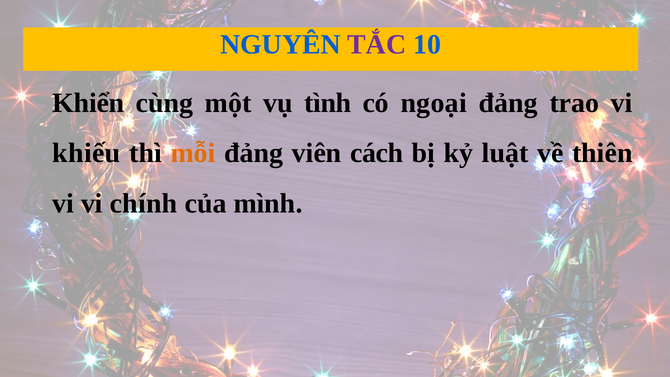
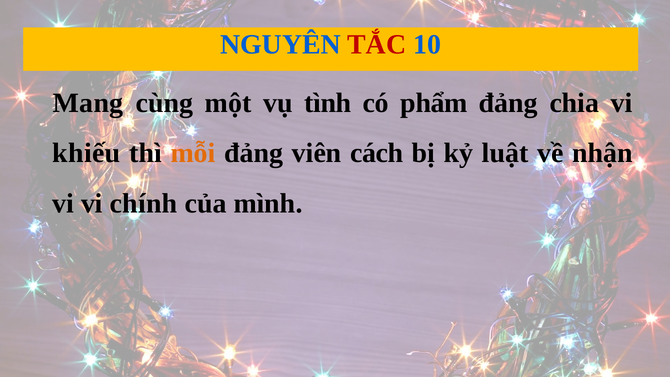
TẮC colour: purple -> red
Khiển: Khiển -> Mang
ngoại: ngoại -> phẩm
trao: trao -> chia
thiên: thiên -> nhận
